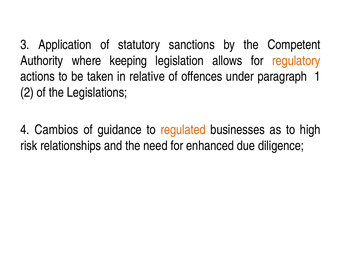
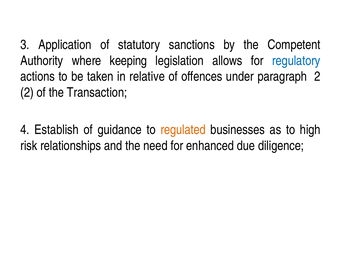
regulatory colour: orange -> blue
paragraph 1: 1 -> 2
Legislations: Legislations -> Transaction
Cambios: Cambios -> Establish
